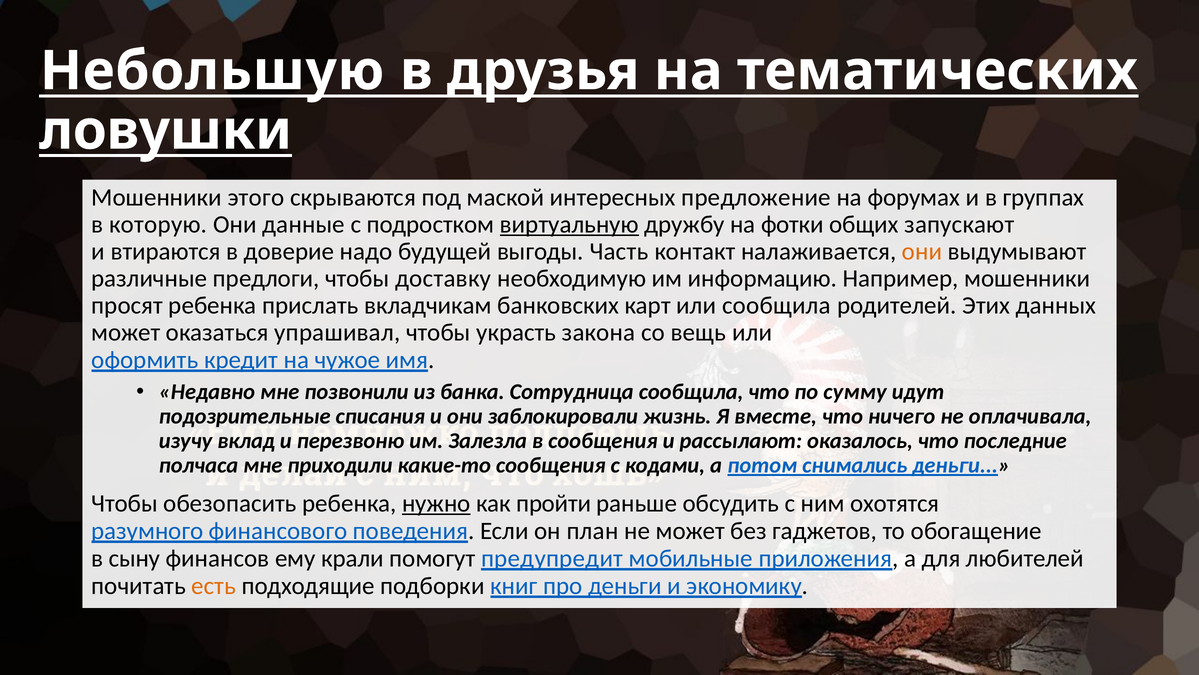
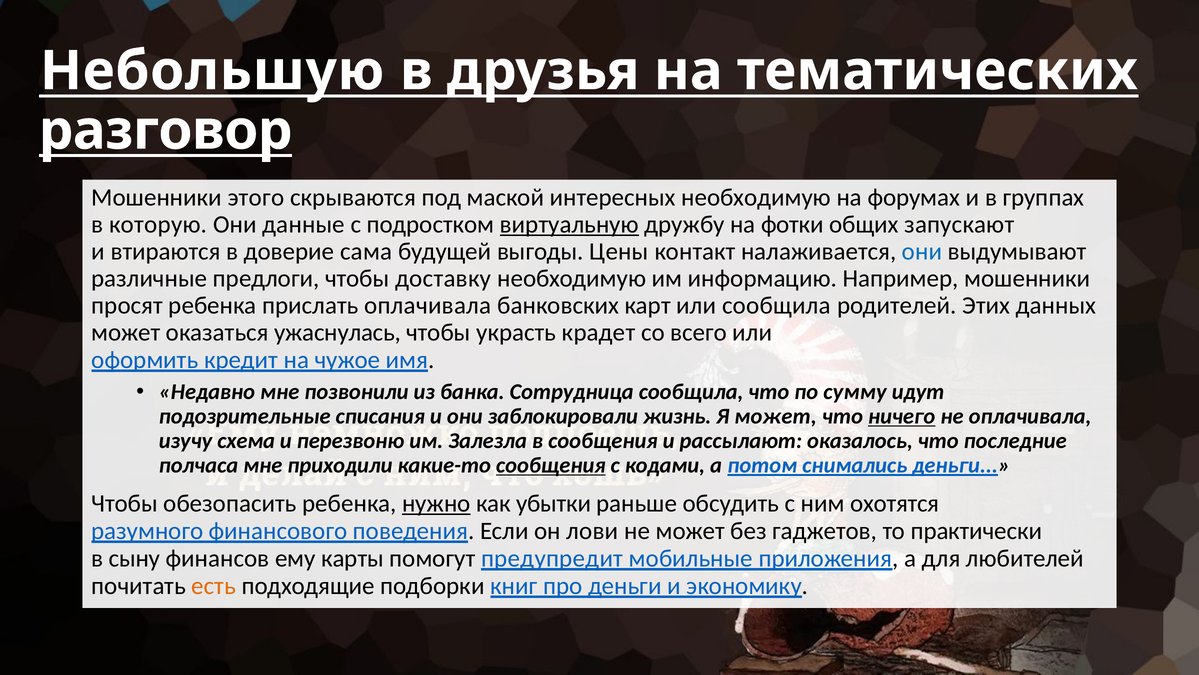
ловушки: ловушки -> разговор
интересных предложение: предложение -> необходимую
надо: надо -> сама
Часть: Часть -> Цены
они at (922, 251) colour: orange -> blue
прислать вкладчикам: вкладчикам -> оплачивала
упрашивал: упрашивал -> ужаснулась
закона: закона -> крадет
вещь: вещь -> всего
Я вместе: вместе -> может
ничего underline: none -> present
вклад: вклад -> схема
сообщения at (551, 465) underline: none -> present
пройти: пройти -> убытки
план: план -> лови
обогащение: обогащение -> практически
крали: крали -> карты
